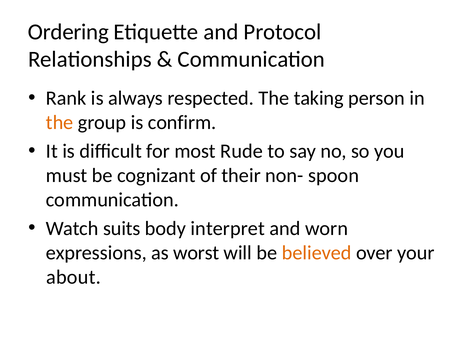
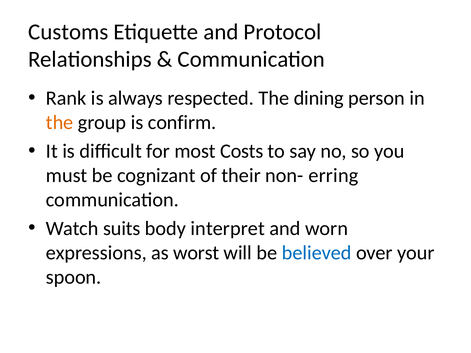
Ordering: Ordering -> Customs
taking: taking -> dining
Rude: Rude -> Costs
spoon: spoon -> erring
believed colour: orange -> blue
about: about -> spoon
